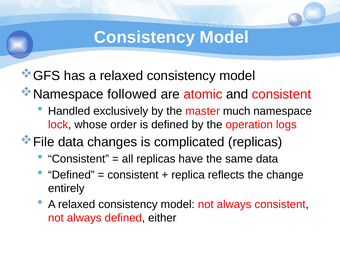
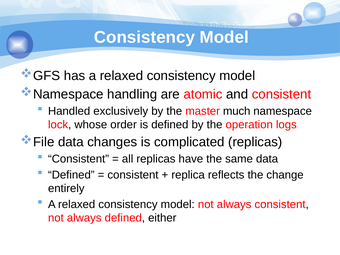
followed: followed -> handling
